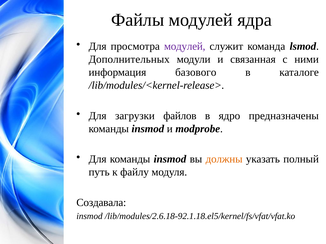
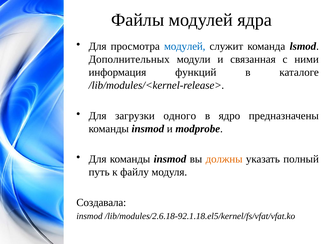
модулей at (185, 46) colour: purple -> blue
базового: базового -> функций
файлов: файлов -> одного
